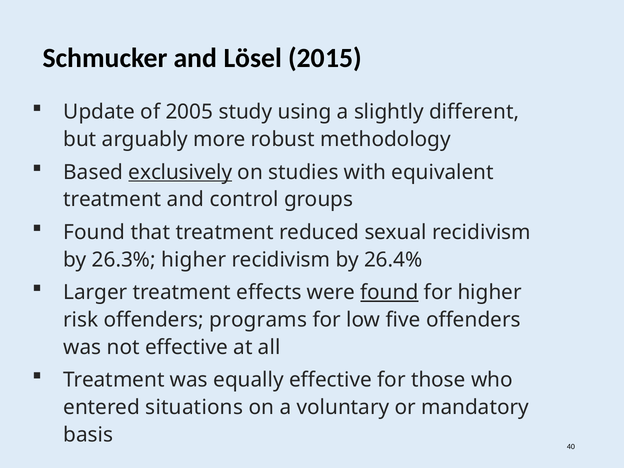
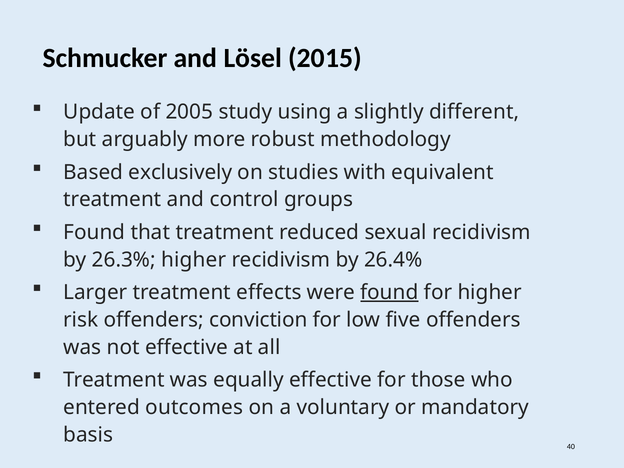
exclusively underline: present -> none
programs: programs -> conviction
situations: situations -> outcomes
